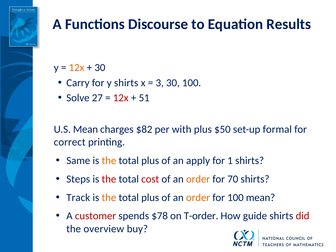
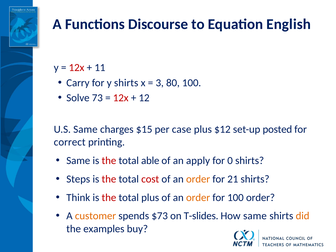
Results: Results -> English
12x at (77, 68) colour: orange -> red
30 at (100, 68): 30 -> 11
3 30: 30 -> 80
27: 27 -> 73
51: 51 -> 12
U.S Mean: Mean -> Same
$82: $82 -> $15
with: with -> case
$50: $50 -> $12
formal: formal -> posted
the at (109, 161) colour: orange -> red
plus at (150, 161): plus -> able
1: 1 -> 0
70: 70 -> 21
Track: Track -> Think
the at (109, 197) colour: orange -> red
100 mean: mean -> order
customer colour: red -> orange
$78: $78 -> $73
T-order: T-order -> T-slides
How guide: guide -> same
did colour: red -> orange
overview: overview -> examples
